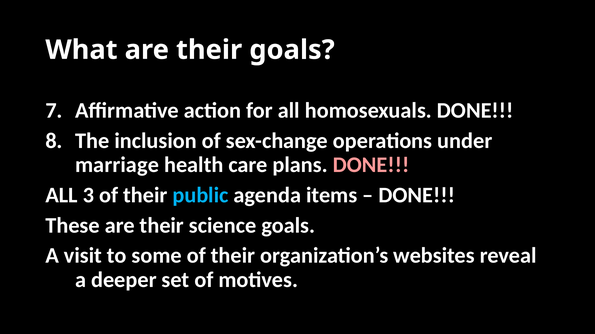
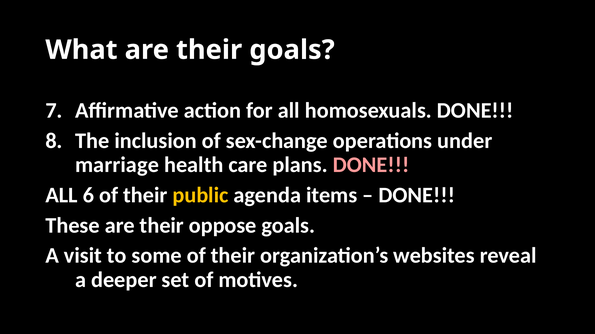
3: 3 -> 6
public colour: light blue -> yellow
science: science -> oppose
